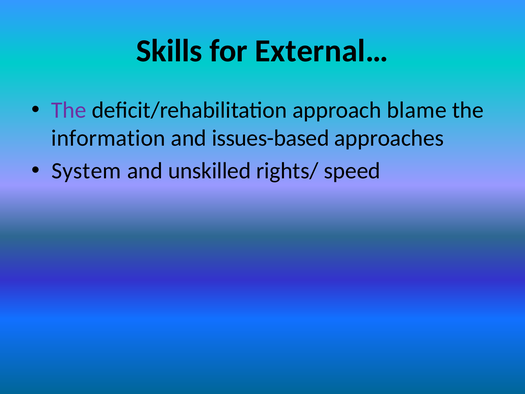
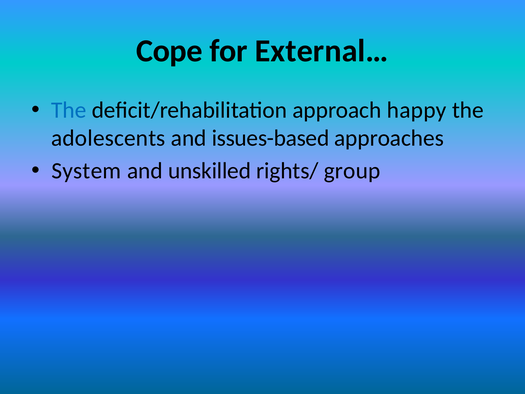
Skills: Skills -> Cope
The at (69, 110) colour: purple -> blue
blame: blame -> happy
information: information -> adolescents
speed: speed -> group
